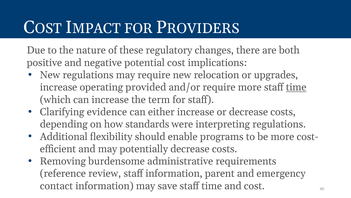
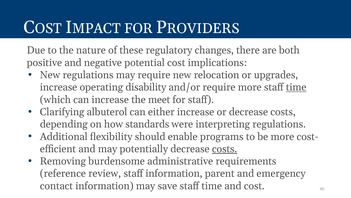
provided: provided -> disability
term: term -> meet
evidence: evidence -> albuterol
costs at (225, 149) underline: none -> present
